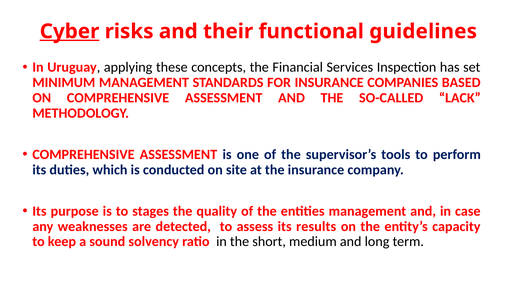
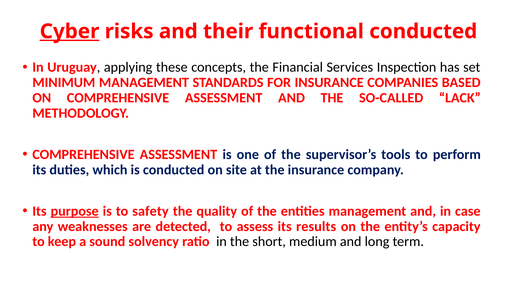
functional guidelines: guidelines -> conducted
purpose underline: none -> present
stages: stages -> safety
